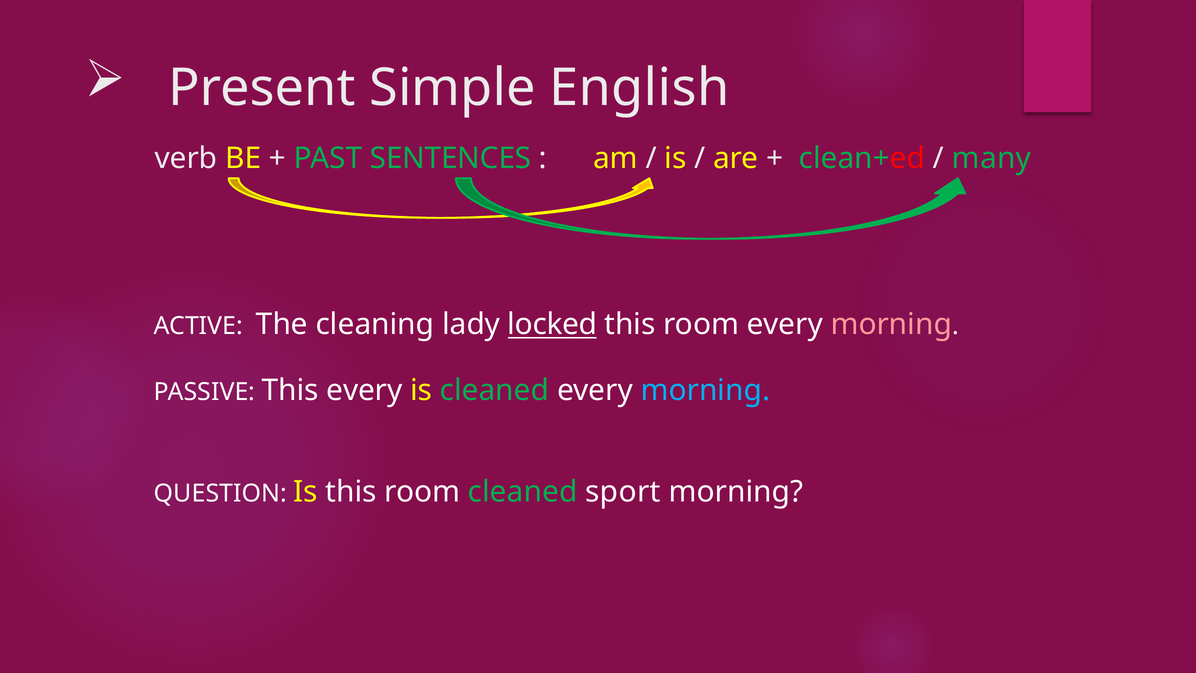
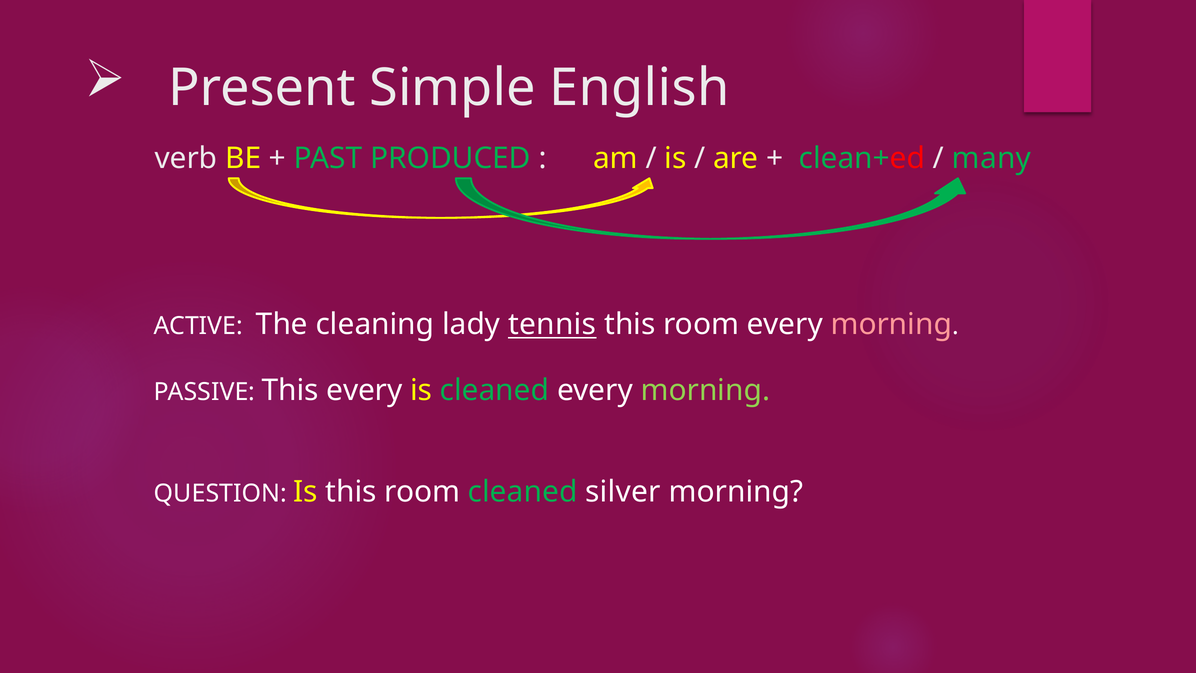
SENTENCES: SENTENCES -> PRODUCED
locked: locked -> tennis
morning at (705, 390) colour: light blue -> light green
sport: sport -> silver
